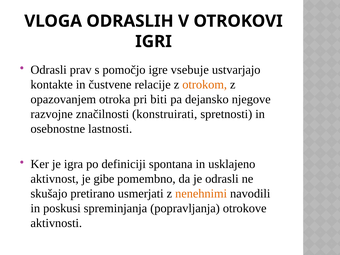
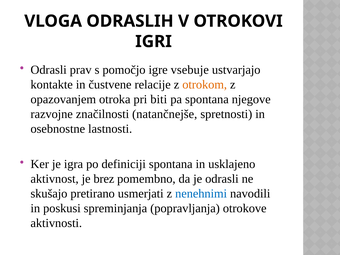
pa dejansko: dejansko -> spontana
konstruirati: konstruirati -> natančnejše
gibe: gibe -> brez
nenehnimi colour: orange -> blue
